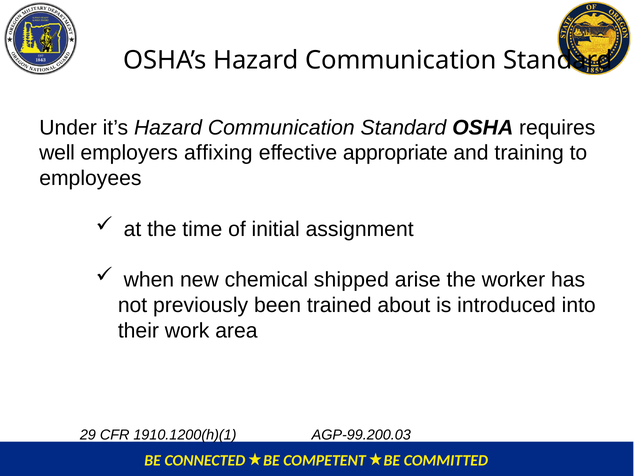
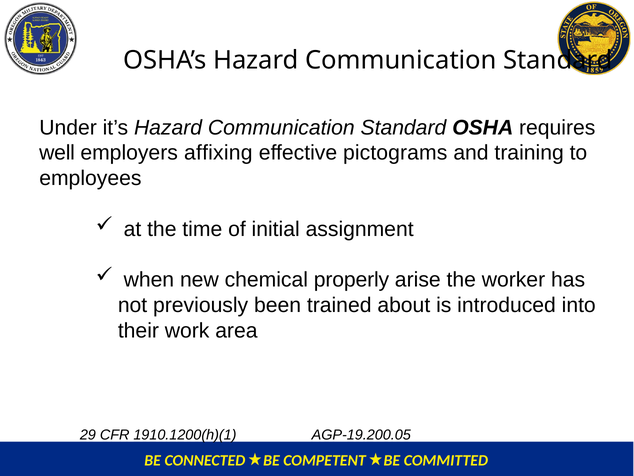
appropriate: appropriate -> pictograms
shipped: shipped -> properly
AGP-99.200.03: AGP-99.200.03 -> AGP-19.200.05
